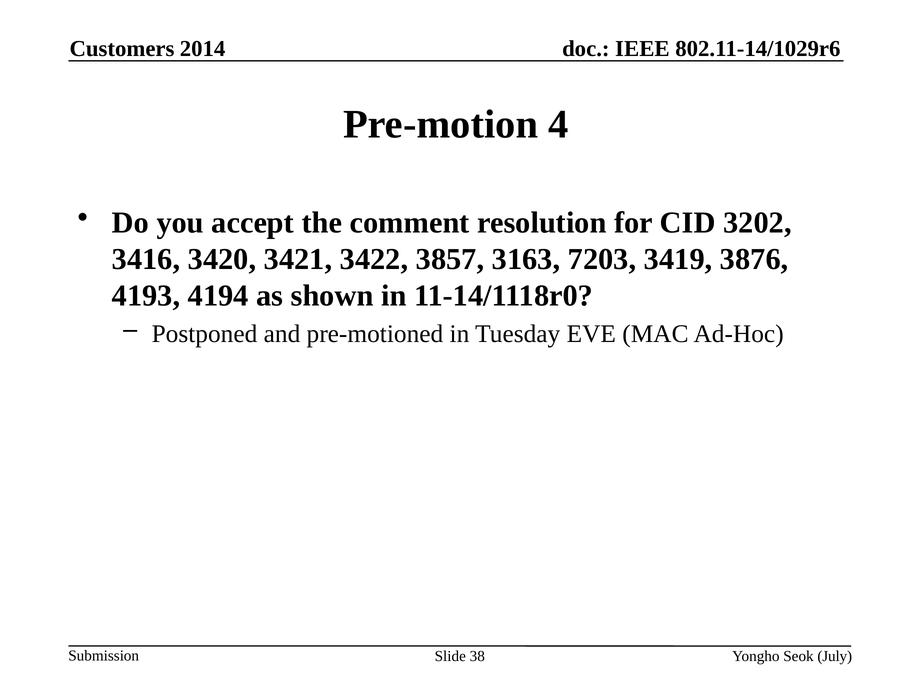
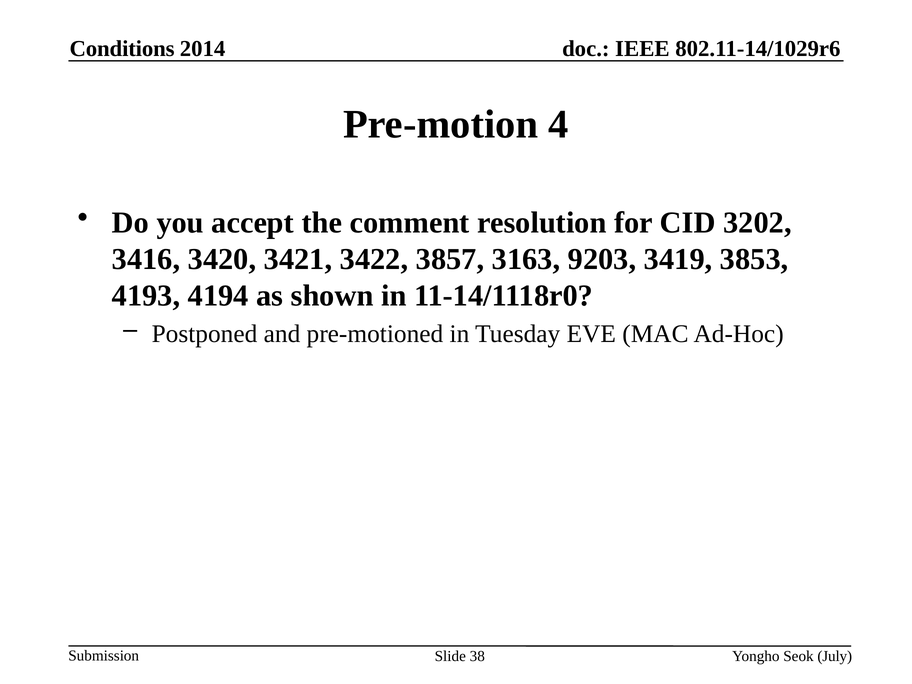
Customers: Customers -> Conditions
7203: 7203 -> 9203
3876: 3876 -> 3853
